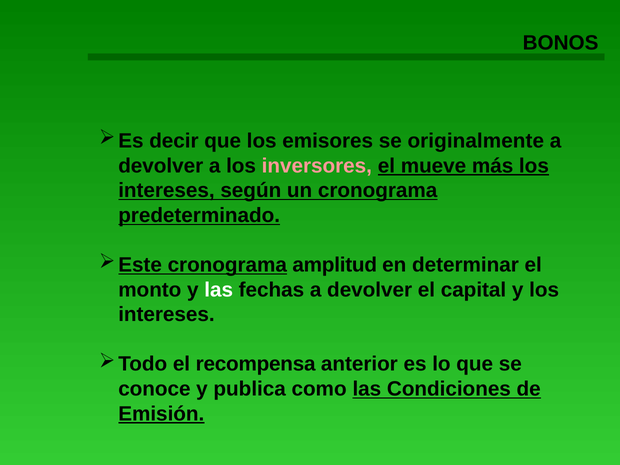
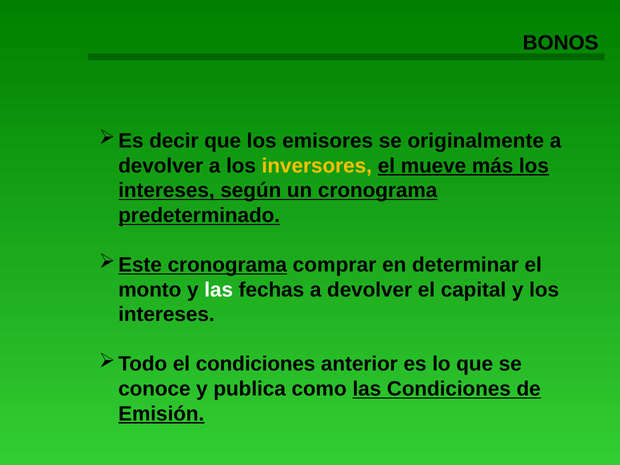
inversores colour: pink -> yellow
amplitud: amplitud -> comprar
el recompensa: recompensa -> condiciones
